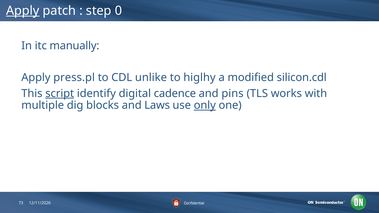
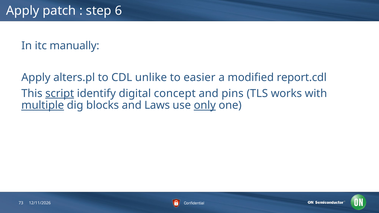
Apply at (23, 11) underline: present -> none
0: 0 -> 6
press.pl: press.pl -> alters.pl
higlhy: higlhy -> easier
silicon.cdl: silicon.cdl -> report.cdl
cadence: cadence -> concept
multiple underline: none -> present
